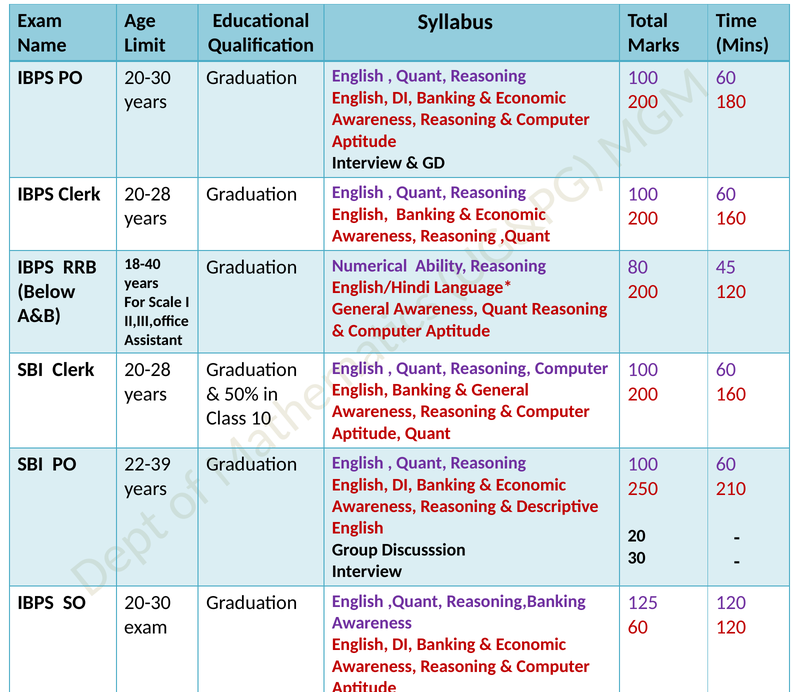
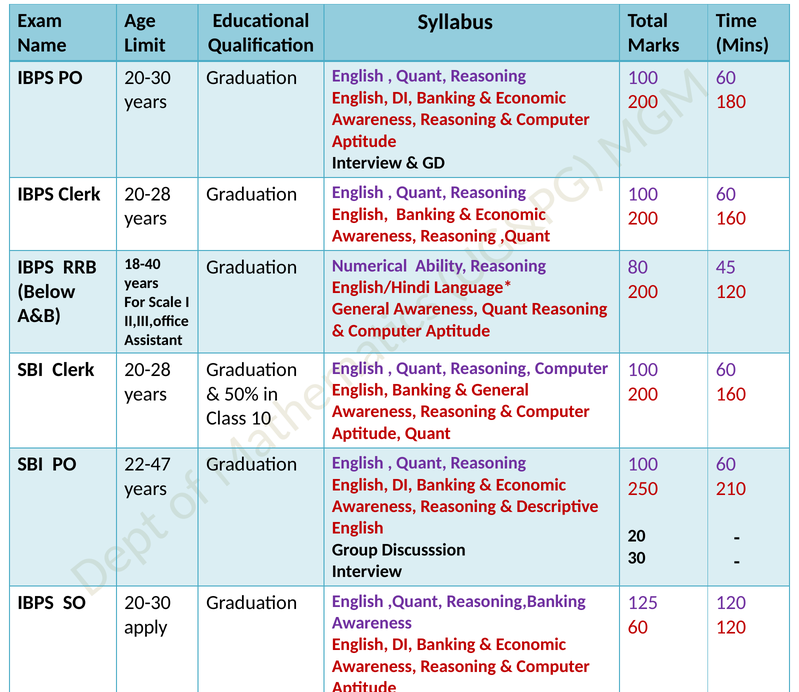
22-39: 22-39 -> 22-47
exam at (146, 627): exam -> apply
